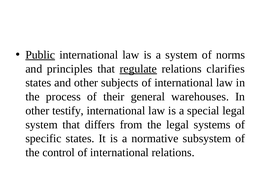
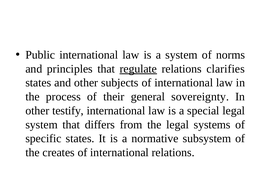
Public underline: present -> none
warehouses: warehouses -> sovereignty
control: control -> creates
